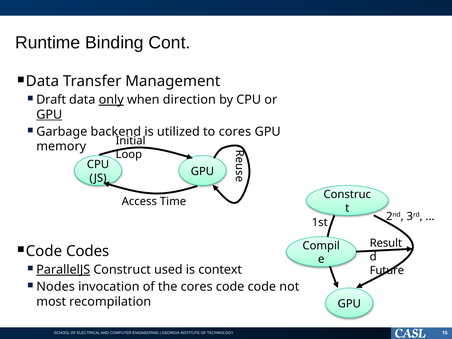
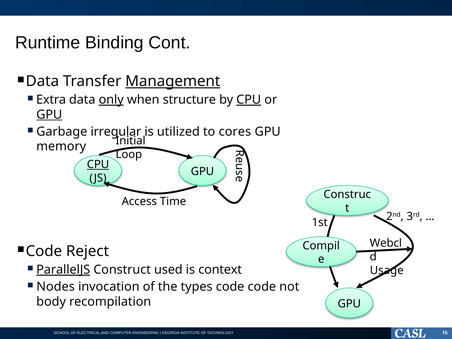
Management underline: none -> present
Draft: Draft -> Extra
direction: direction -> structure
CPU at (249, 100) underline: none -> present
backend: backend -> irregular
CPU at (98, 165) underline: none -> present
Result: Result -> Webcl
Codes: Codes -> Reject
Future: Future -> Usage
the cores: cores -> types
most: most -> body
